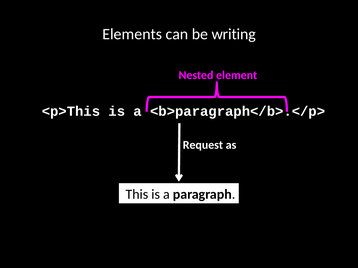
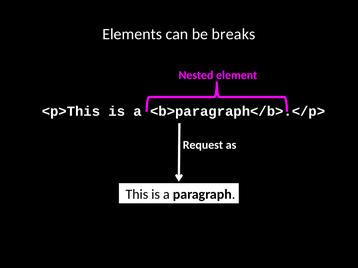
writing: writing -> breaks
